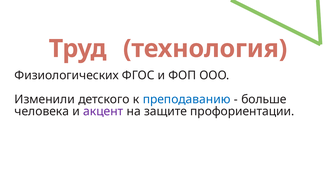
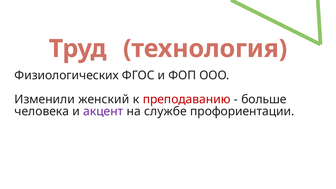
детского: детского -> женский
преподаванию colour: blue -> red
защите: защите -> службе
